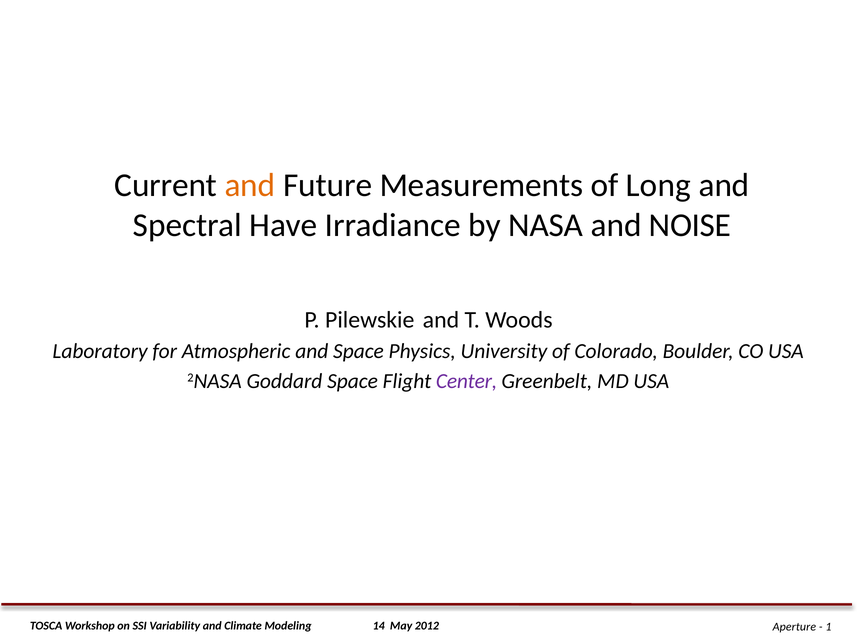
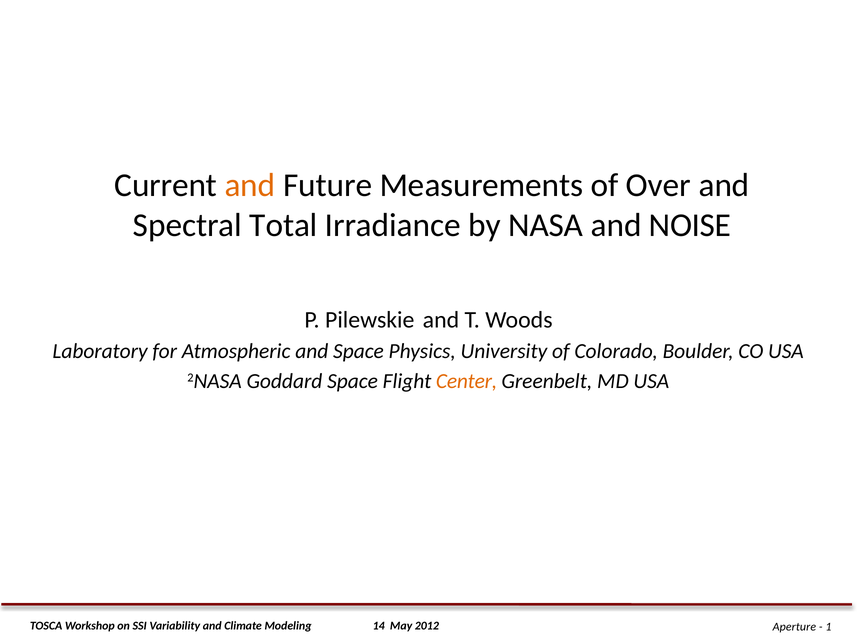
Long: Long -> Over
Have: Have -> Total
Center colour: purple -> orange
